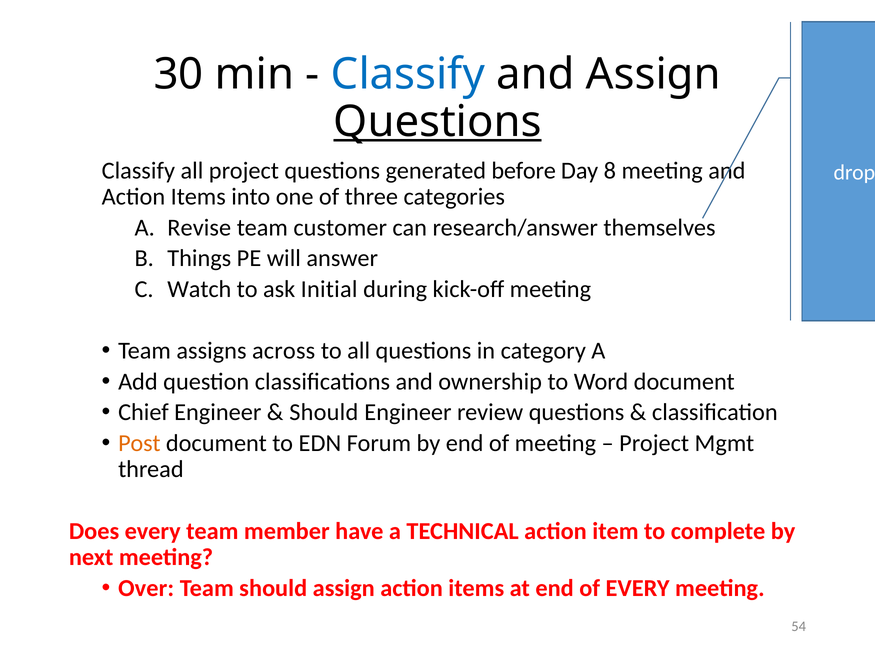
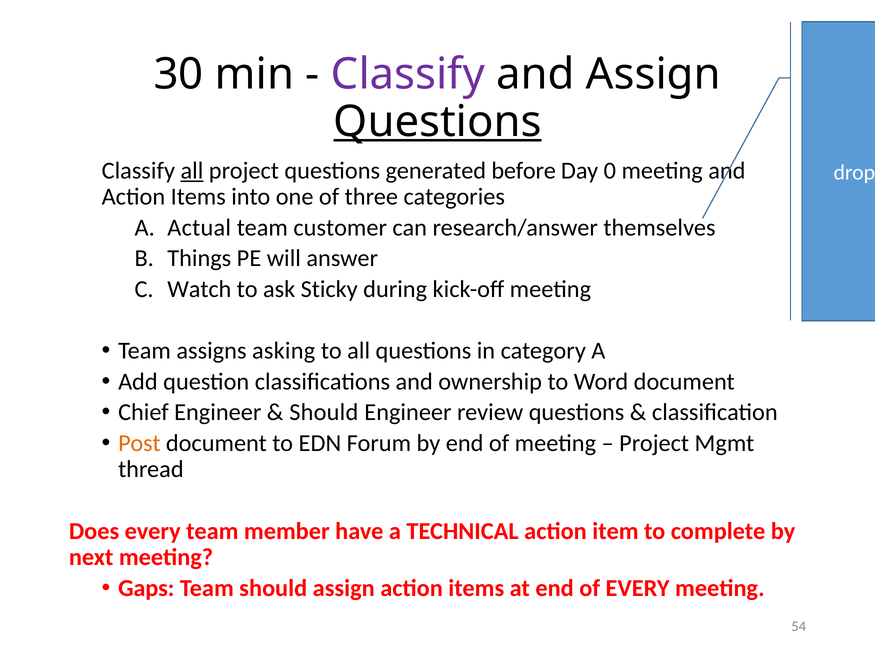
Classify at (408, 74) colour: blue -> purple
all at (192, 171) underline: none -> present
8: 8 -> 0
Revise: Revise -> Actual
Initial: Initial -> Sticky
across: across -> asking
Over: Over -> Gaps
